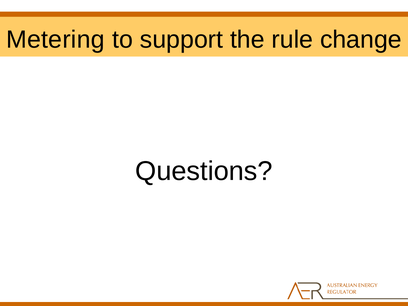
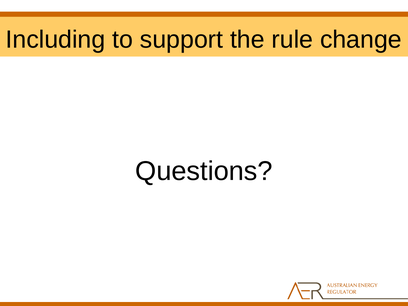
Metering: Metering -> Including
